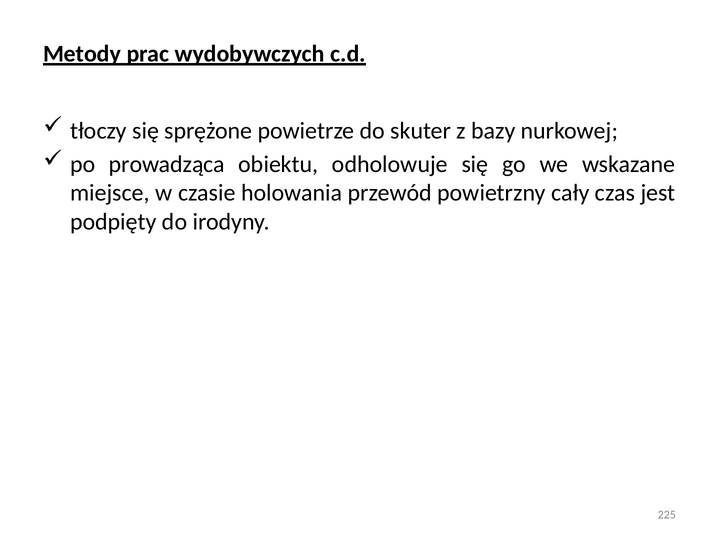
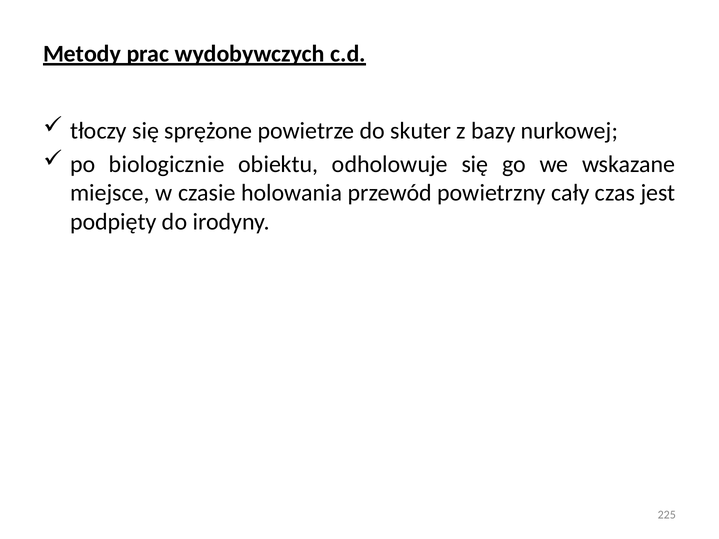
prowadząca: prowadząca -> biologicznie
